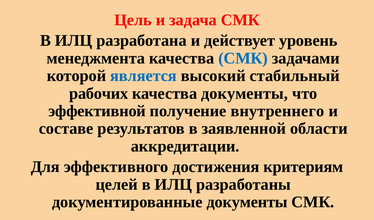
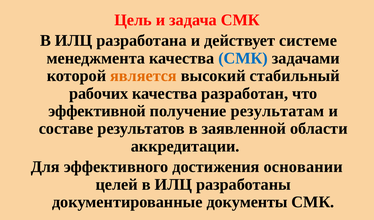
уровень: уровень -> системе
является colour: blue -> orange
качества документы: документы -> разработан
внутреннего: внутреннего -> результатам
критериям: критериям -> основании
